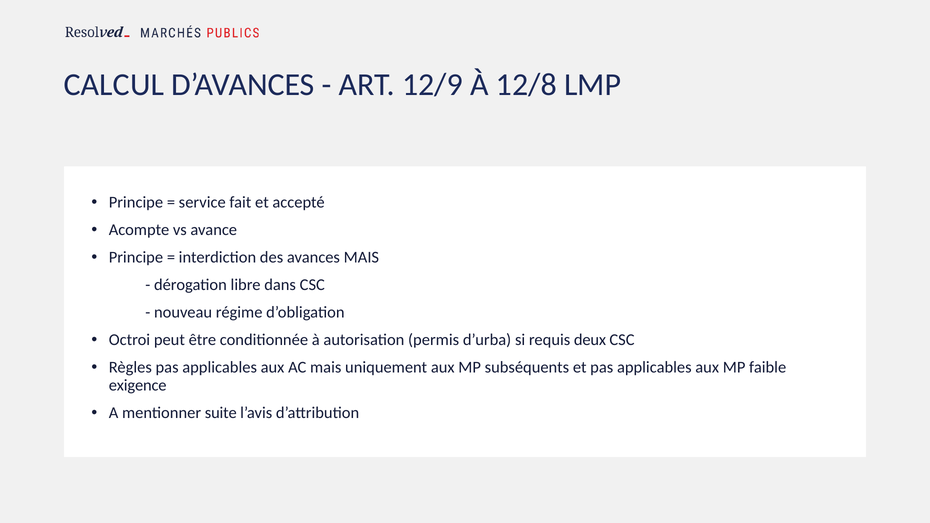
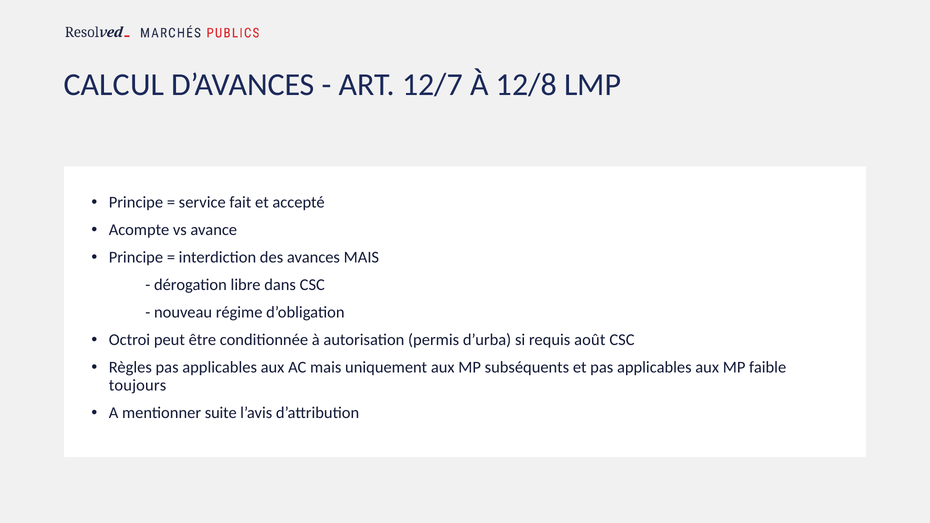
12/9: 12/9 -> 12/7
deux: deux -> août
exigence: exigence -> toujours
